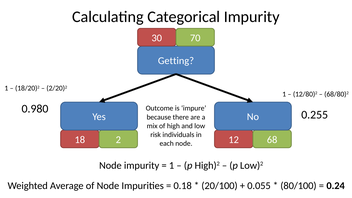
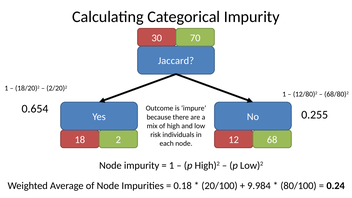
Getting: Getting -> Jaccard
0.980: 0.980 -> 0.654
0.055: 0.055 -> 9.984
